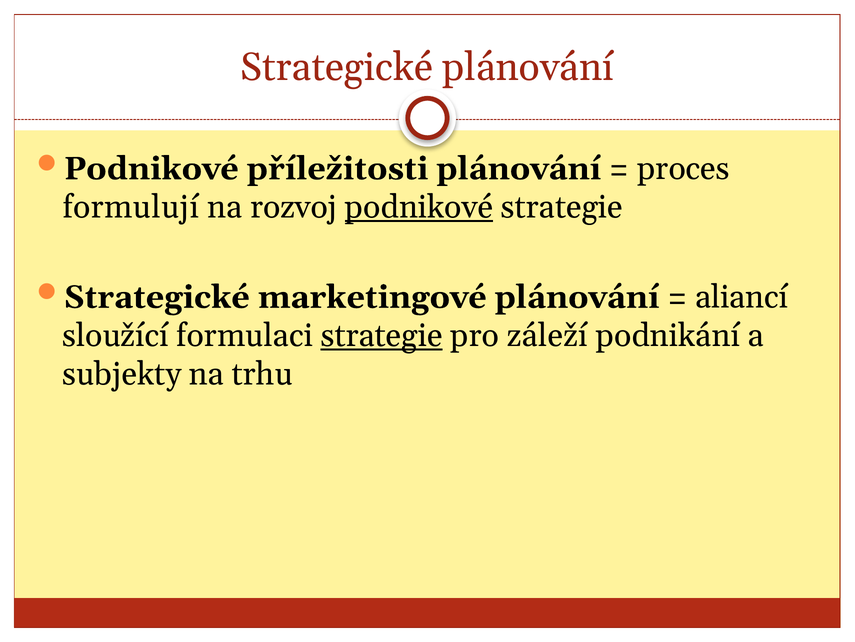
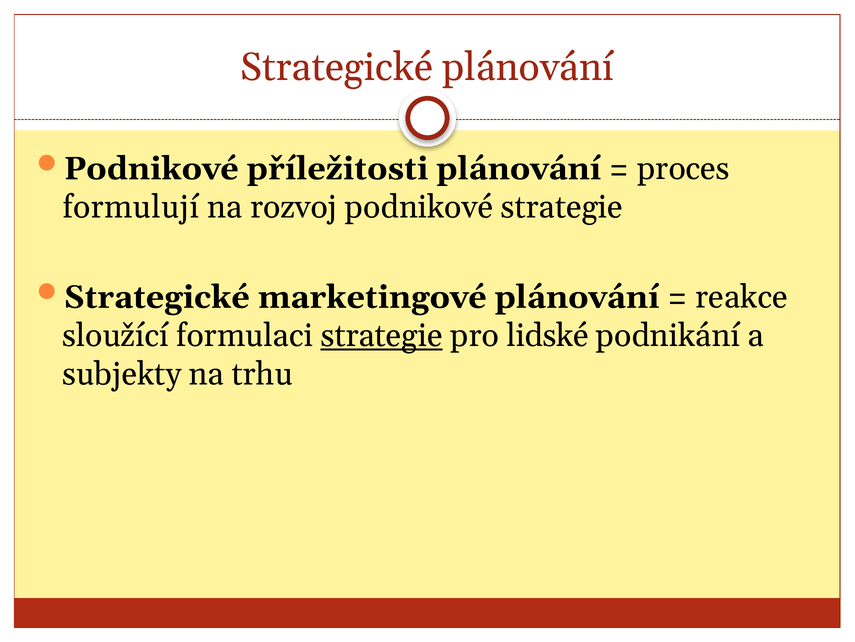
podnikové at (419, 207) underline: present -> none
aliancí: aliancí -> reakce
záleží: záleží -> lidské
